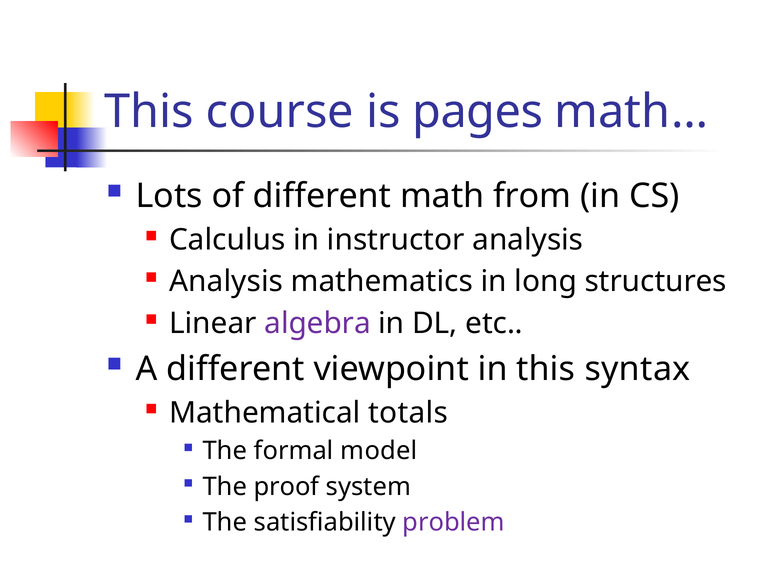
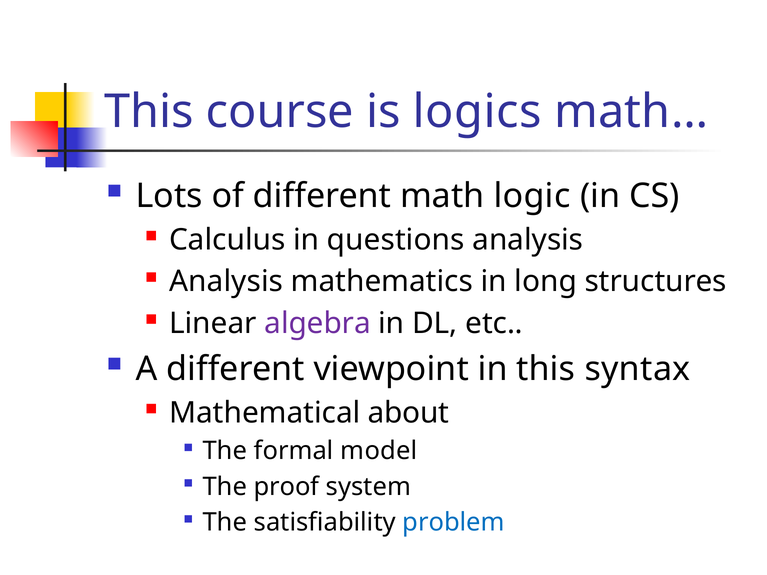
pages: pages -> logics
from: from -> logic
instructor: instructor -> questions
totals: totals -> about
problem colour: purple -> blue
